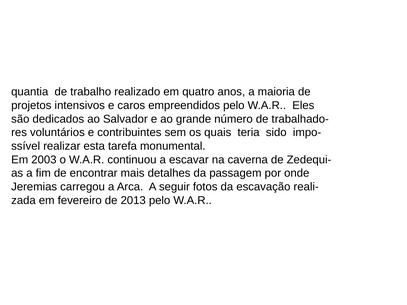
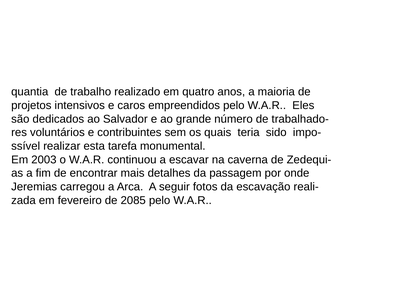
2013: 2013 -> 2085
